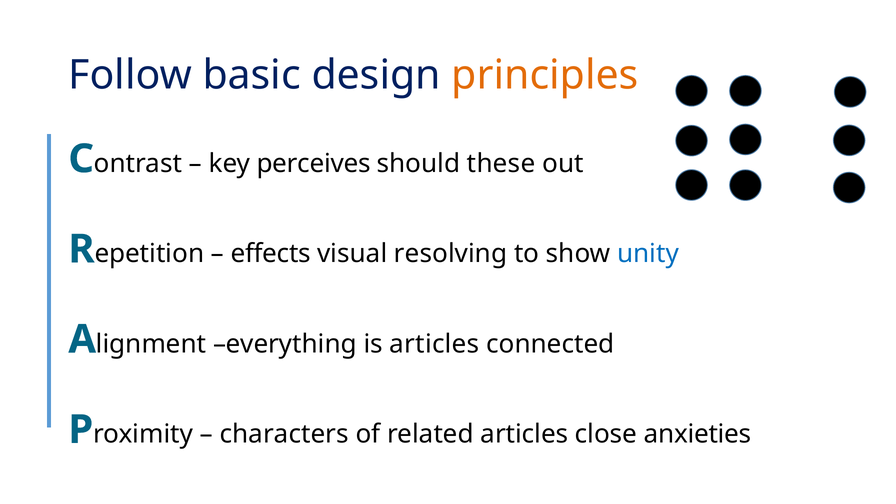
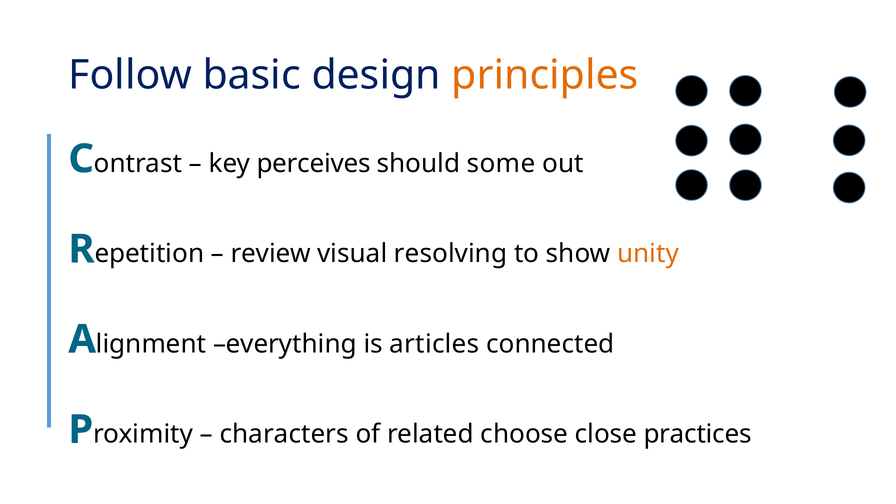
these: these -> some
effects: effects -> review
unity colour: blue -> orange
related articles: articles -> choose
anxieties: anxieties -> practices
